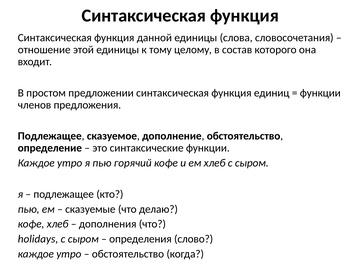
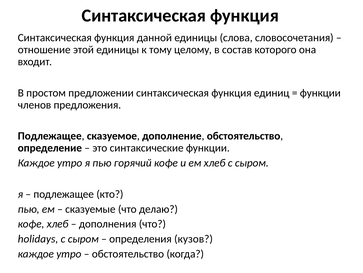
слово: слово -> кузов
